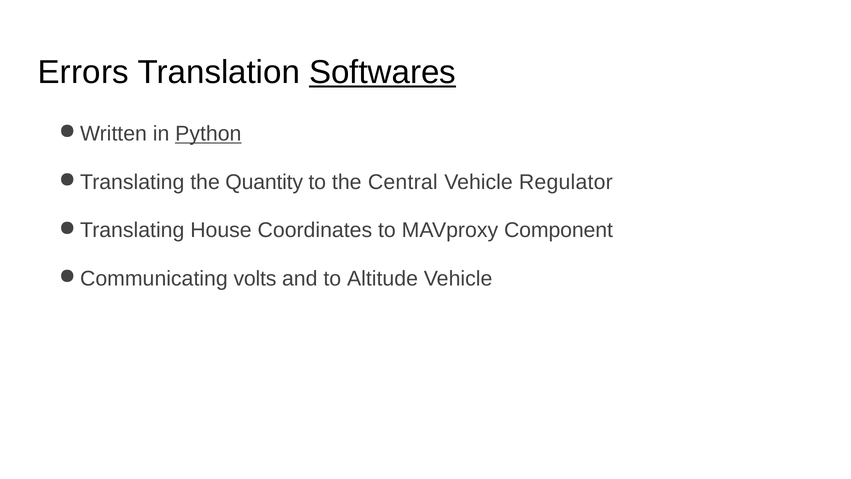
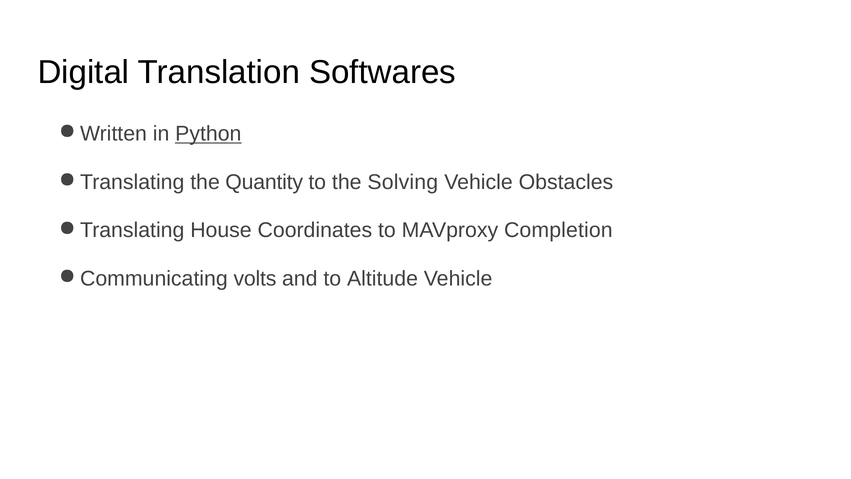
Errors: Errors -> Digital
Softwares underline: present -> none
Central: Central -> Solving
Regulator: Regulator -> Obstacles
Component: Component -> Completion
